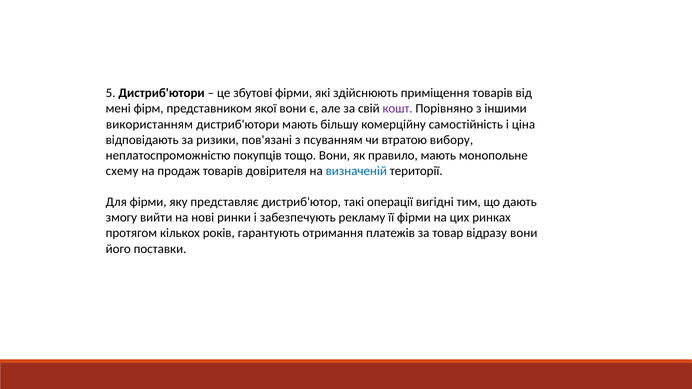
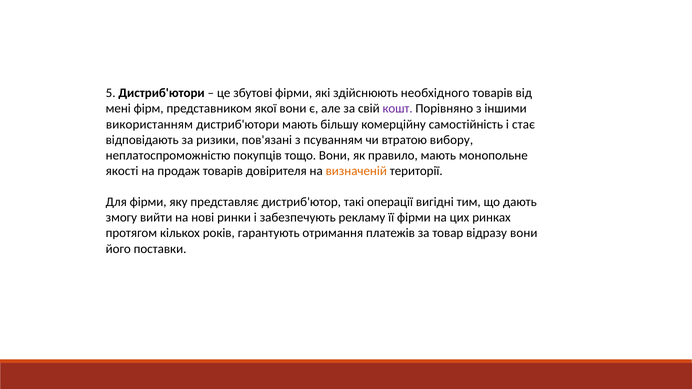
приміщення: приміщення -> необхідного
ціна: ціна -> стає
схему: схему -> якості
визначеній colour: blue -> orange
